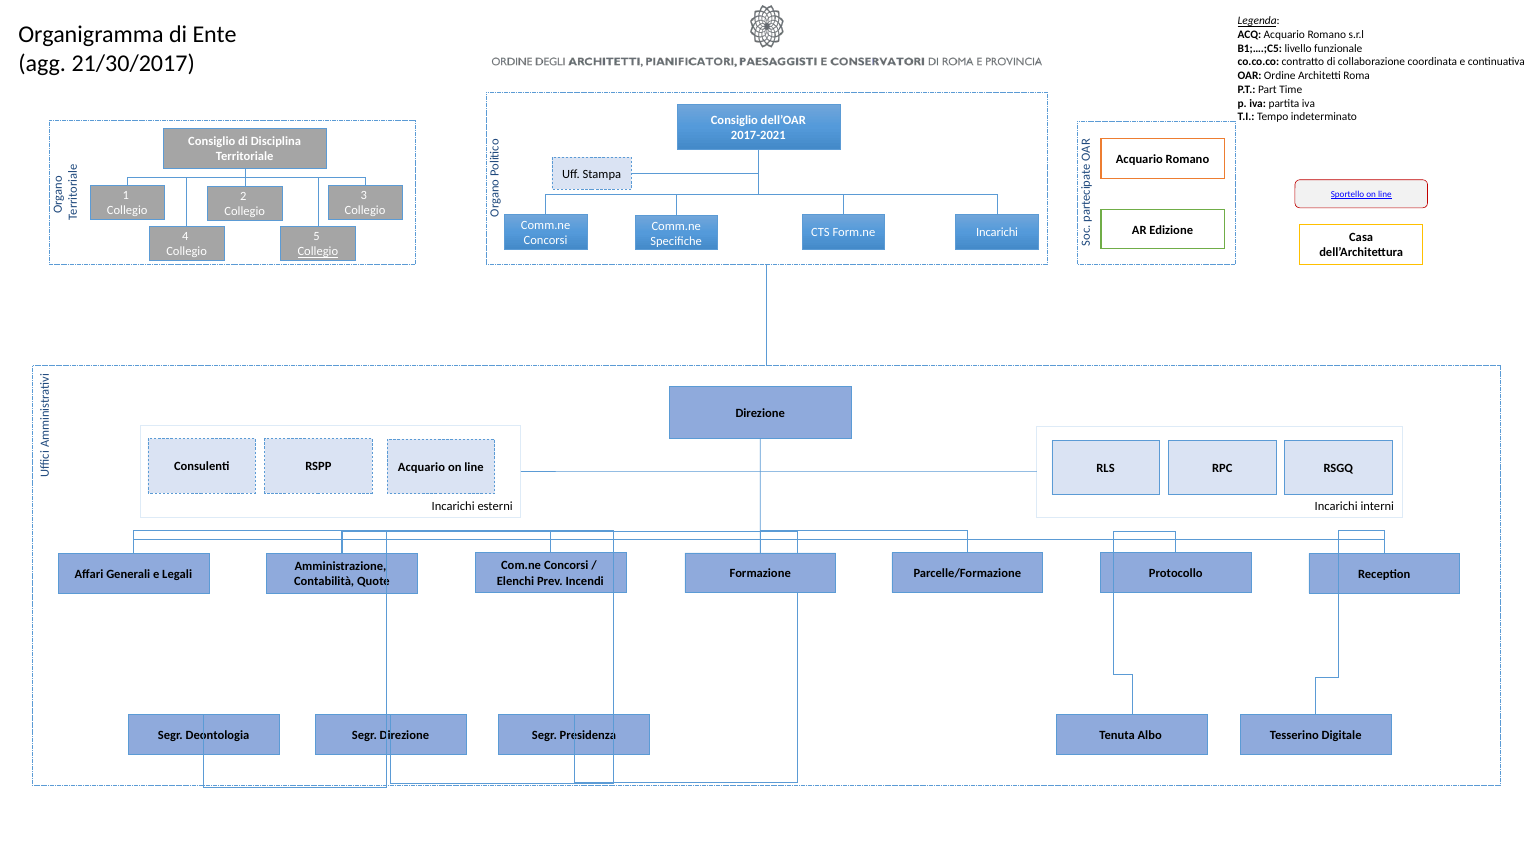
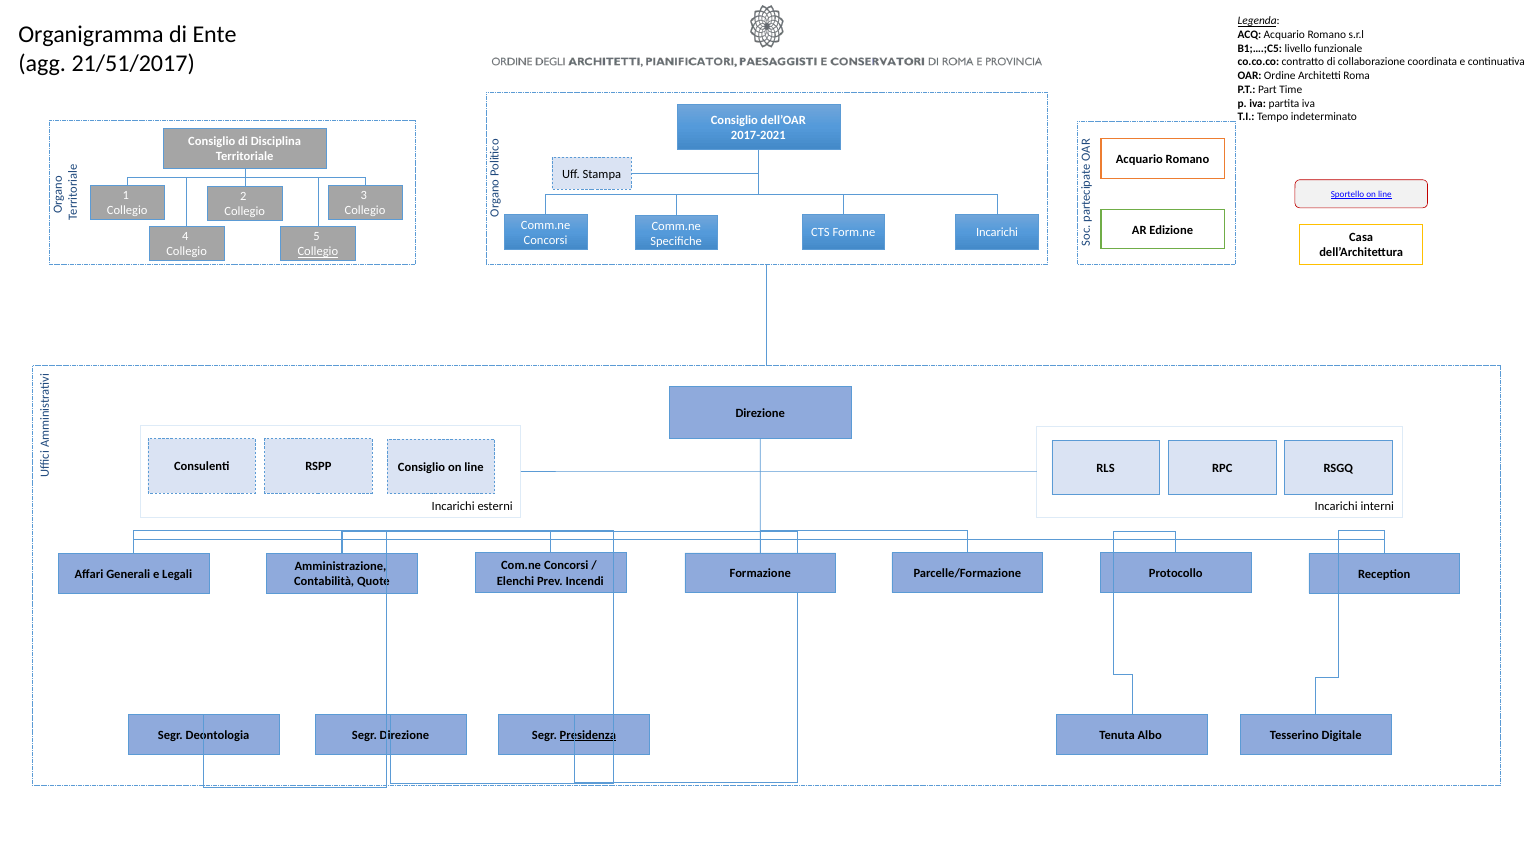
21/30/2017: 21/30/2017 -> 21/51/2017
Acquario at (421, 468): Acquario -> Consiglio
Presidenza underline: none -> present
